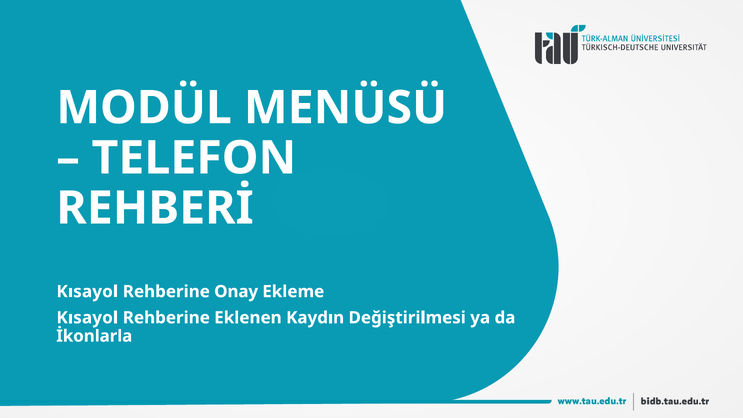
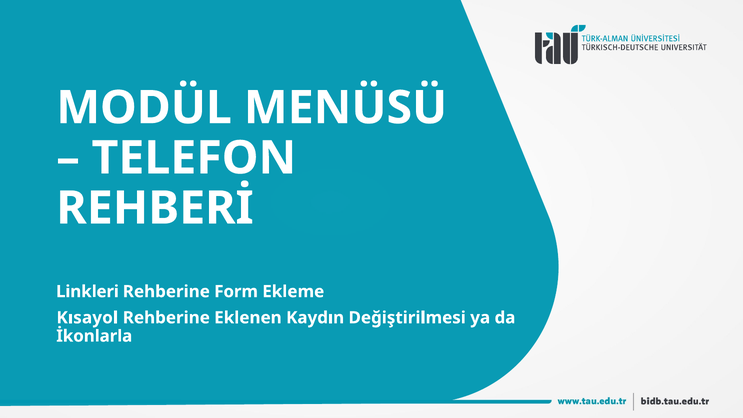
Kısayol at (87, 292): Kısayol -> Linkleri
Onay: Onay -> Form
